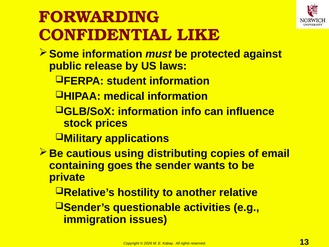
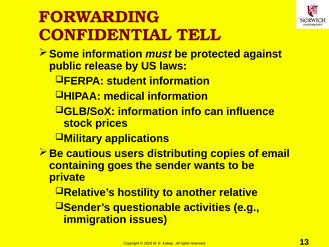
LIKE: LIKE -> TELL
using: using -> users
